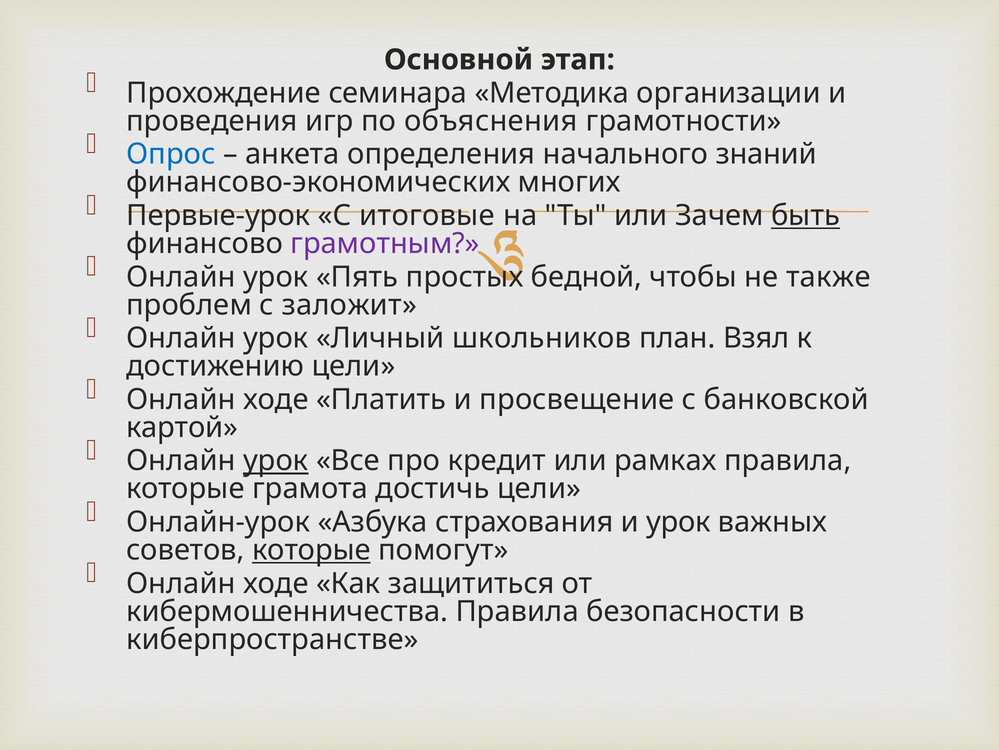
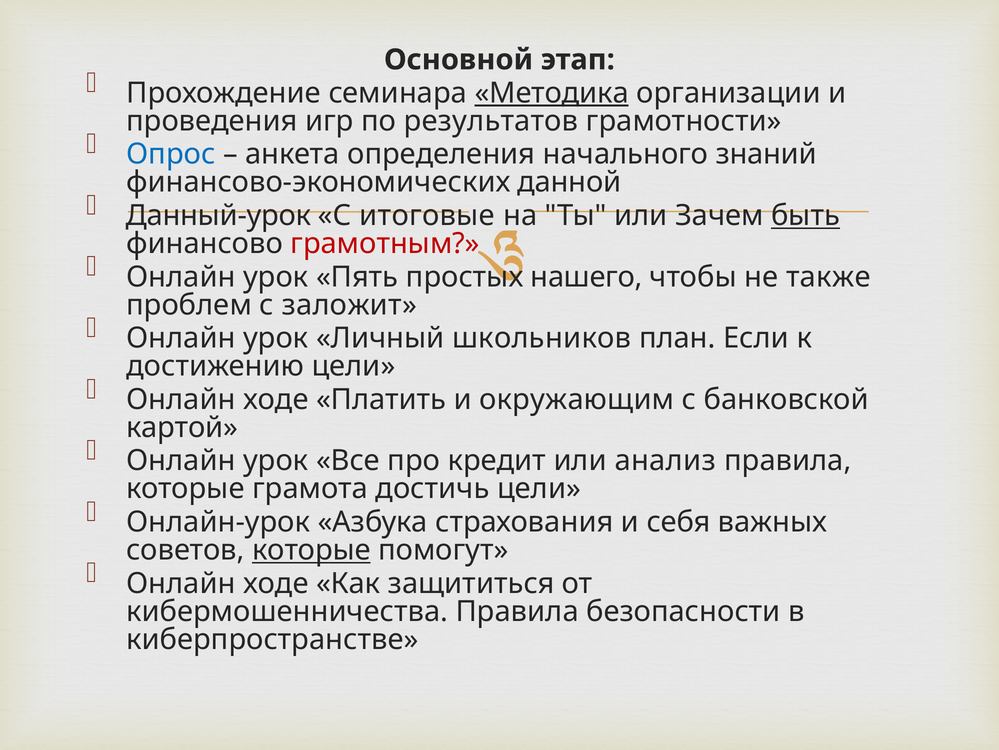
Методика underline: none -> present
объяснения: объяснения -> результатов
многих: многих -> данной
Первые-урок: Первые-урок -> Данный-урок
грамотным colour: purple -> red
бедной: бедной -> нашего
Взял: Взял -> Если
просвещение: просвещение -> окружающим
урок at (276, 460) underline: present -> none
рамках: рамках -> анализ
и урок: урок -> себя
